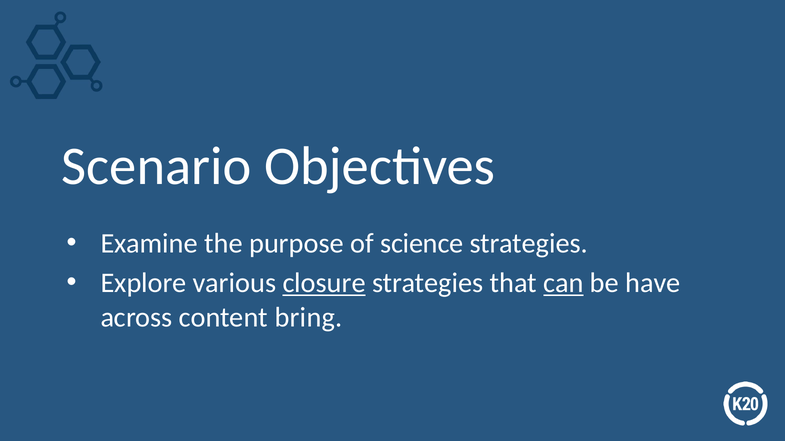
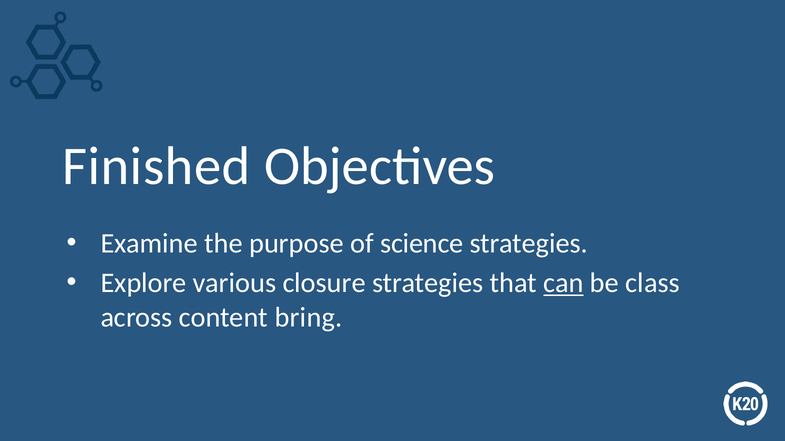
Scenario: Scenario -> Finished
closure underline: present -> none
have: have -> class
